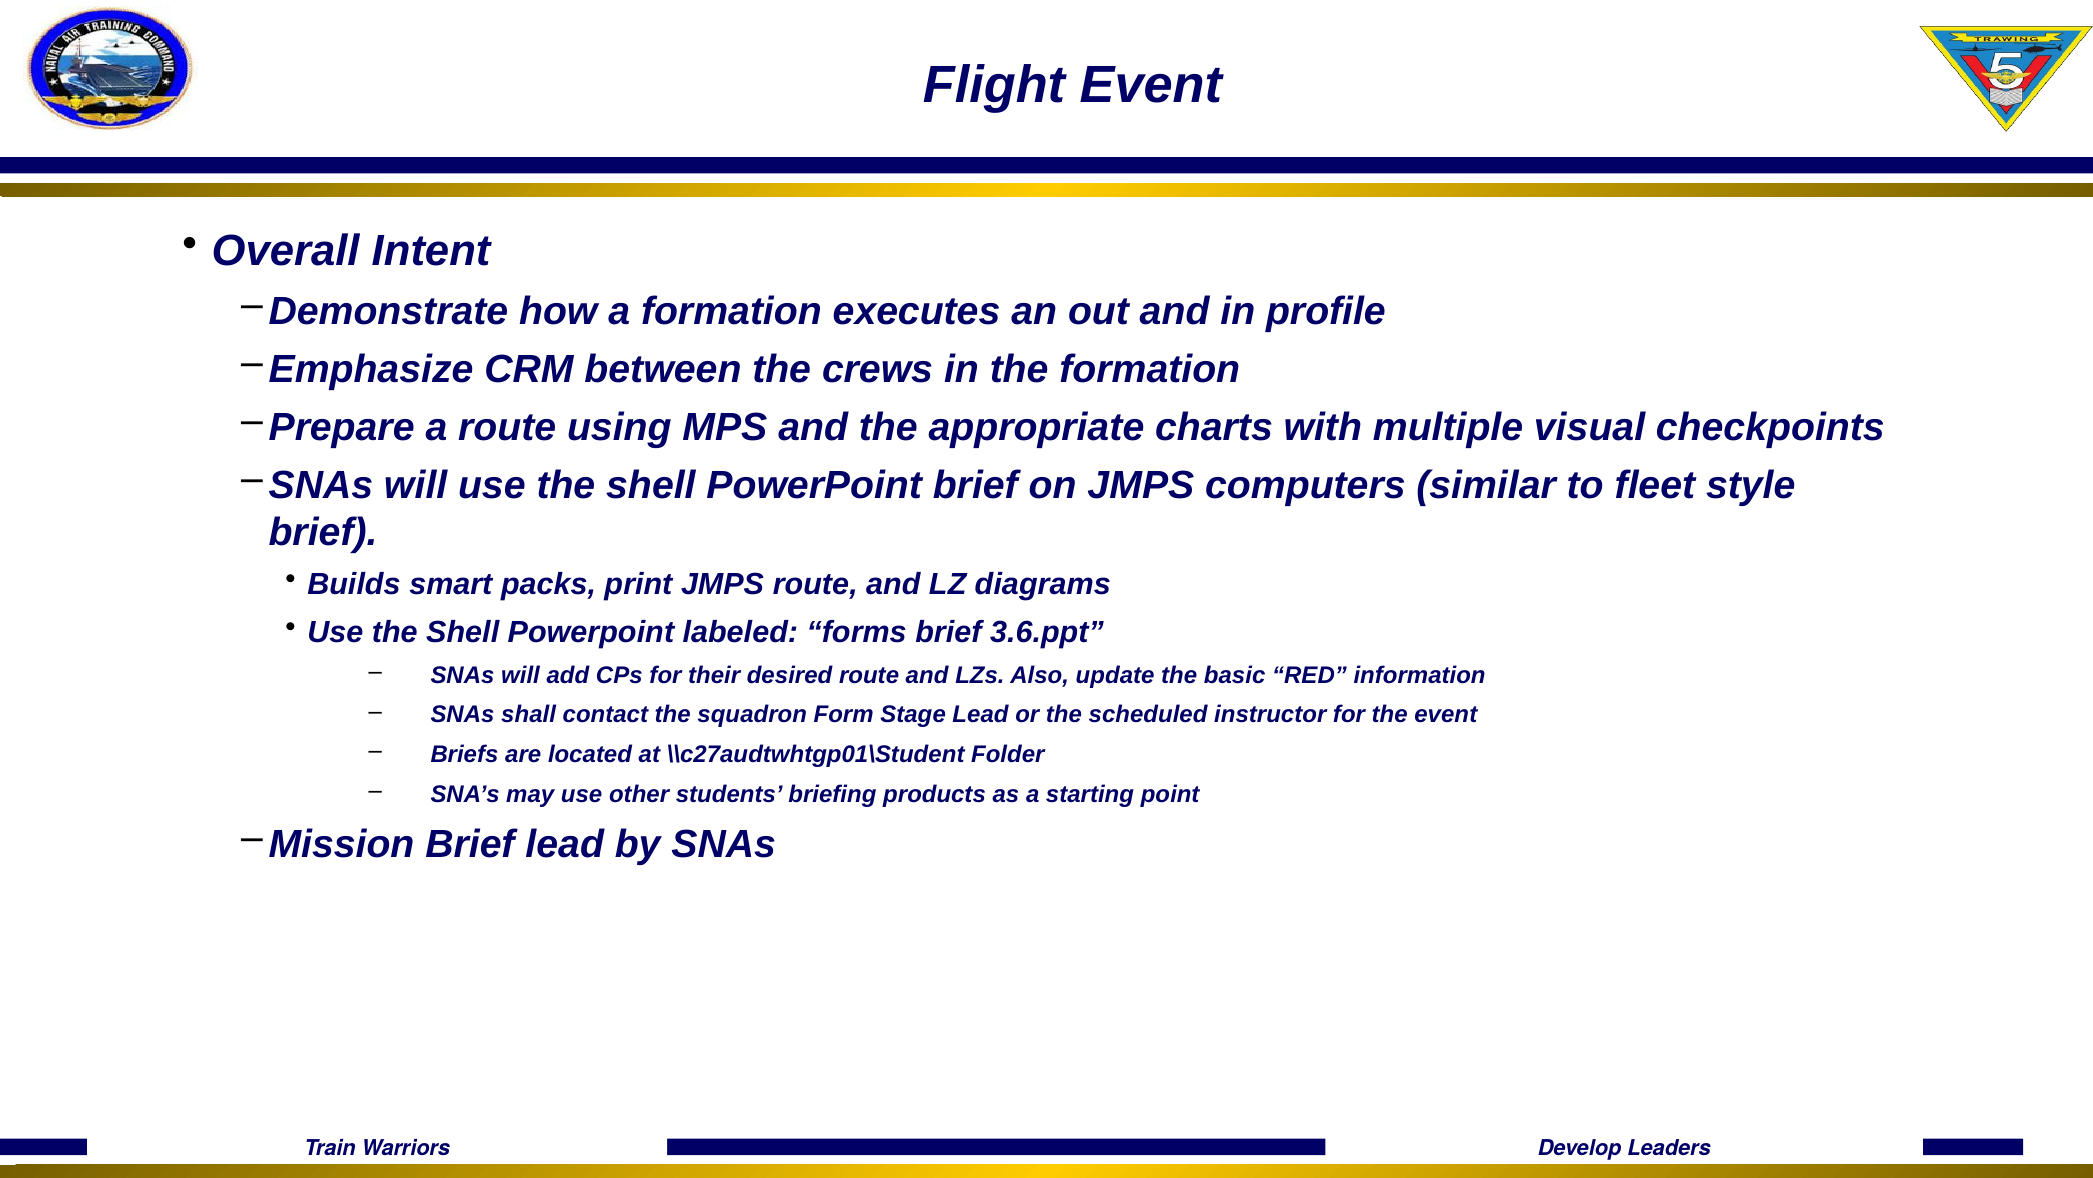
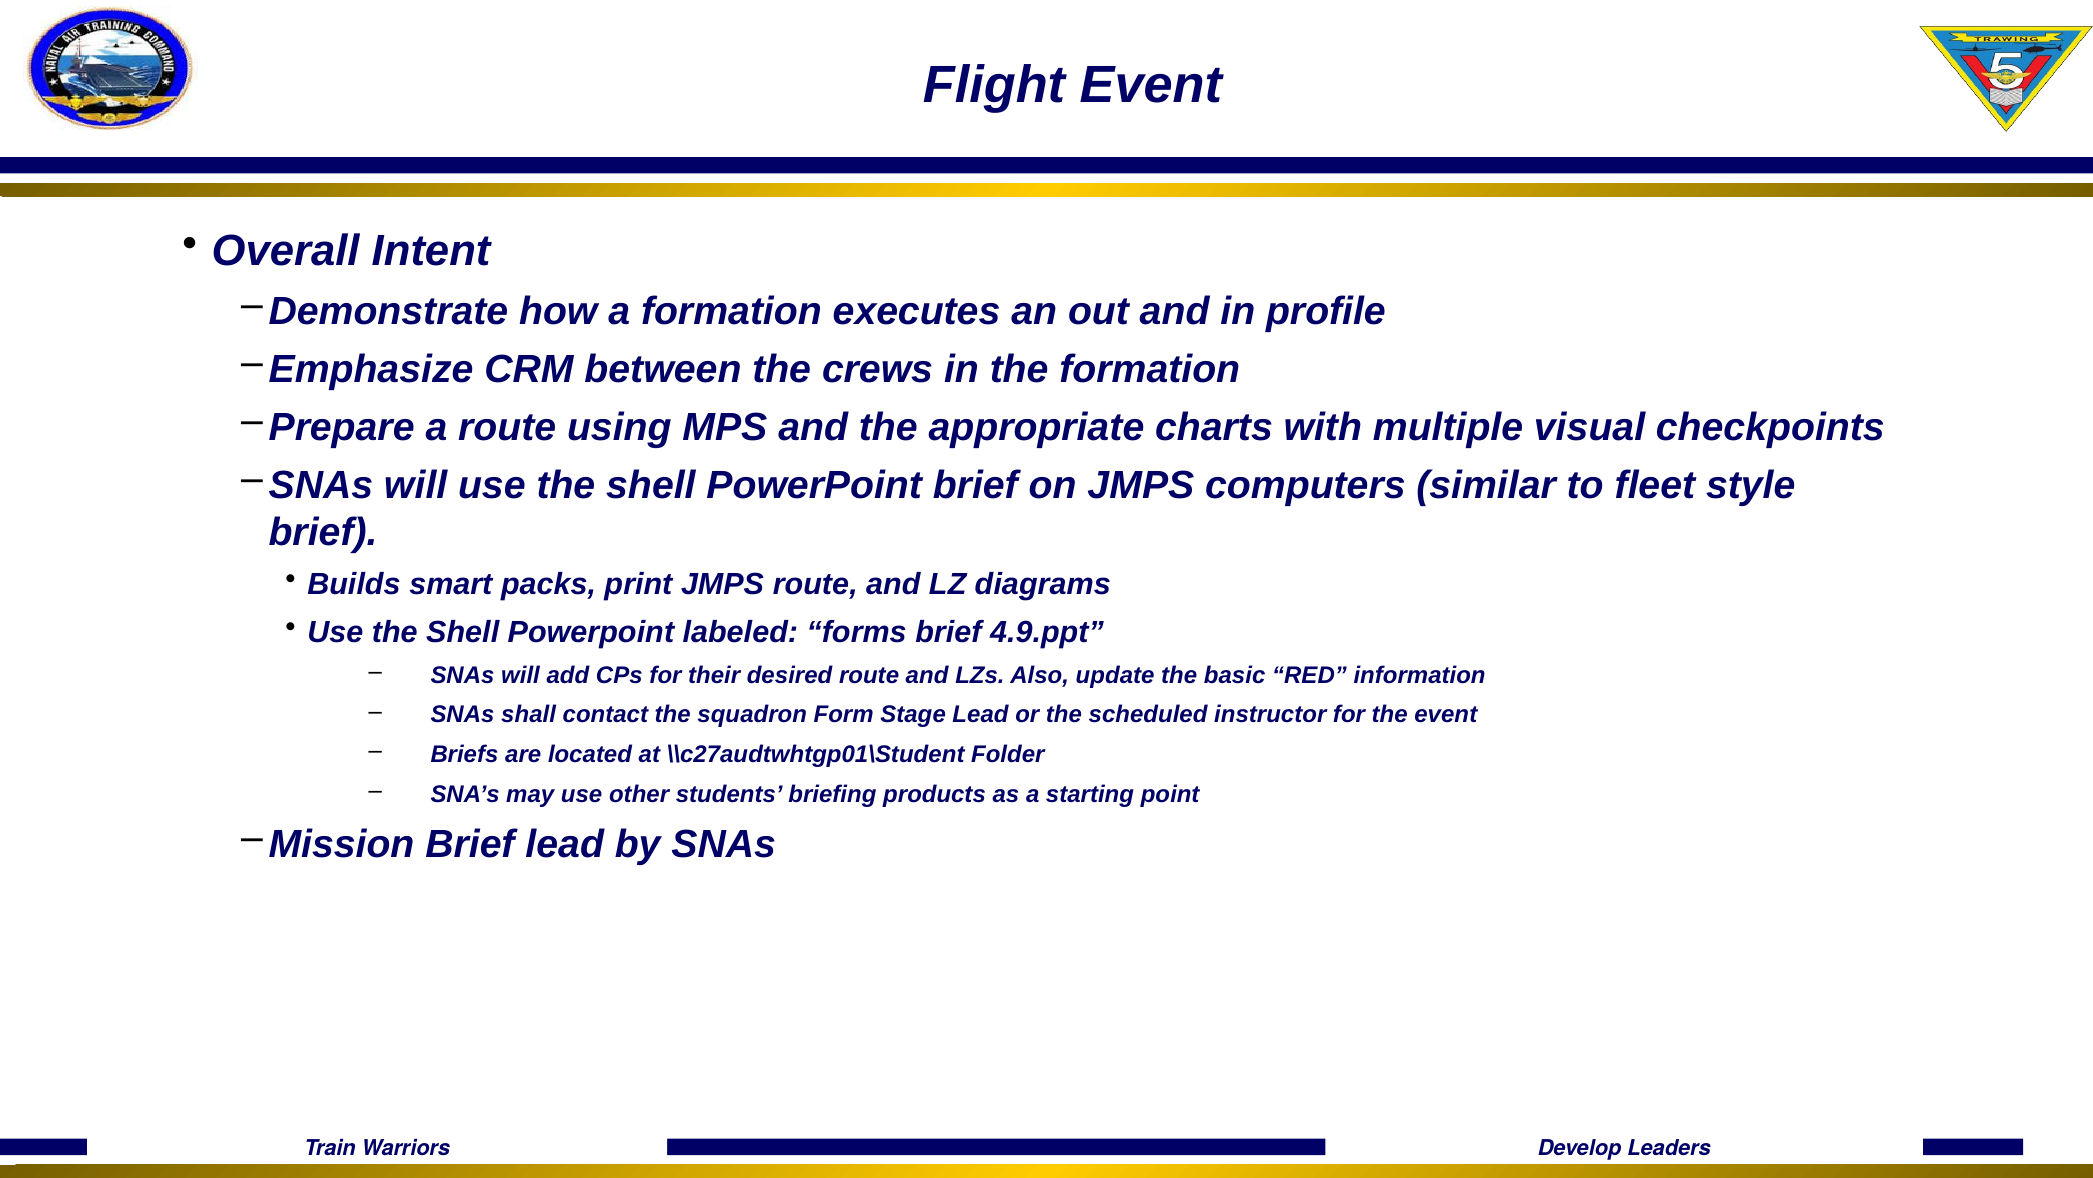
3.6.ppt: 3.6.ppt -> 4.9.ppt
